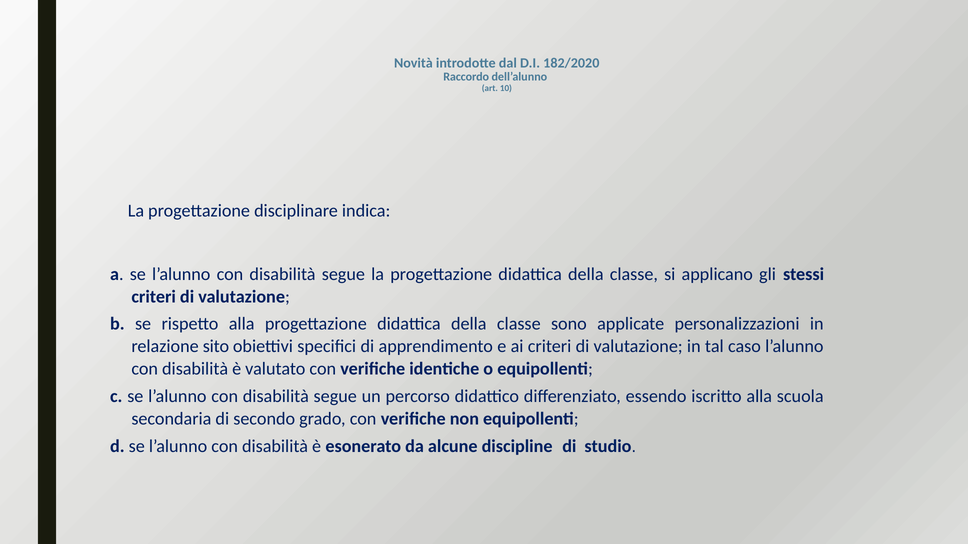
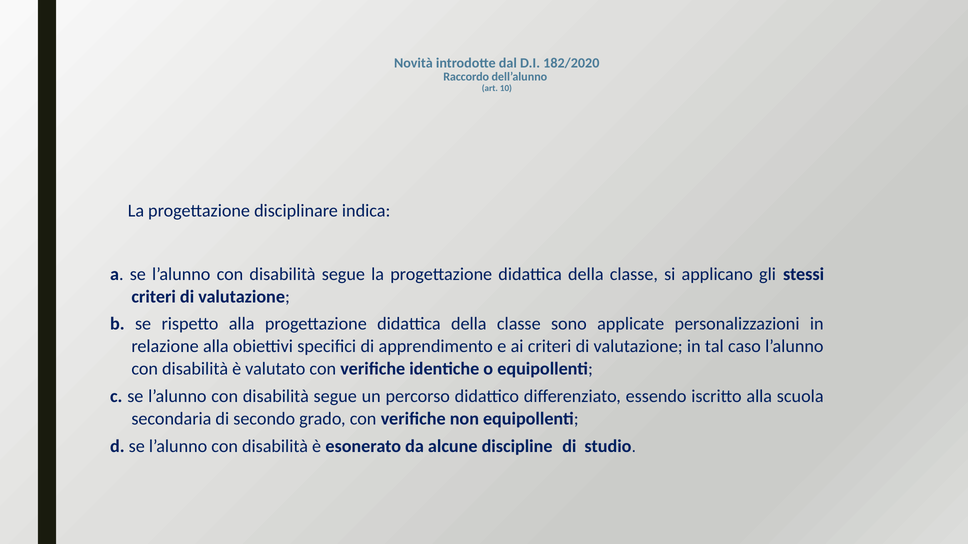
relazione sito: sito -> alla
